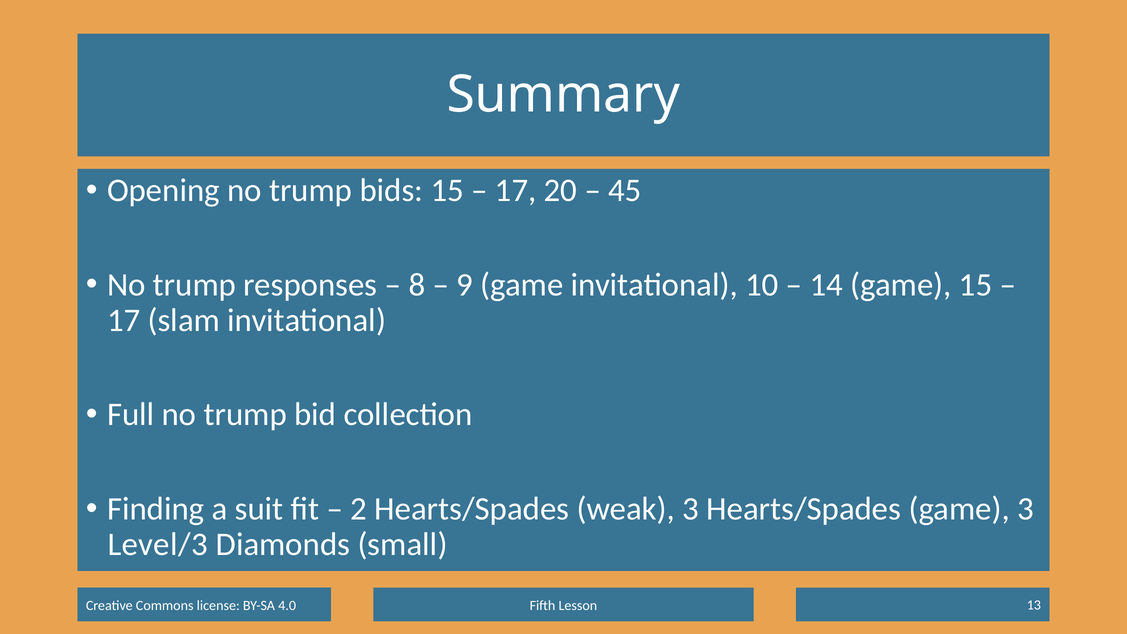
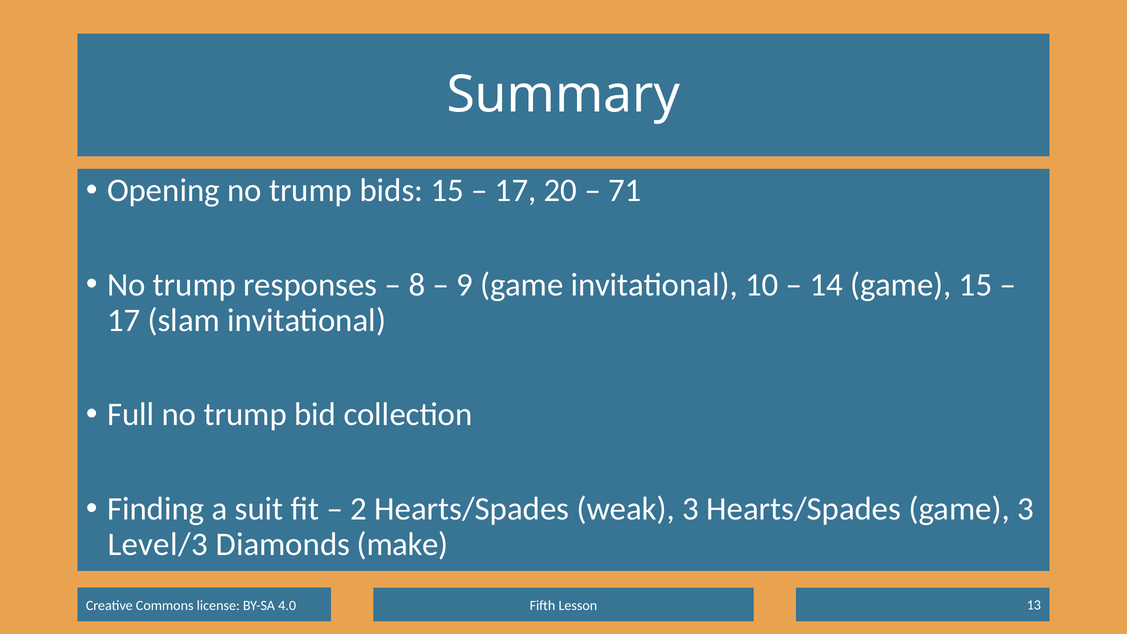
45: 45 -> 71
small: small -> make
